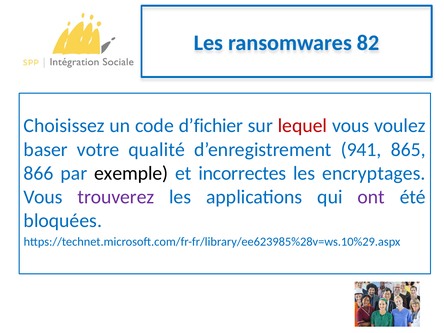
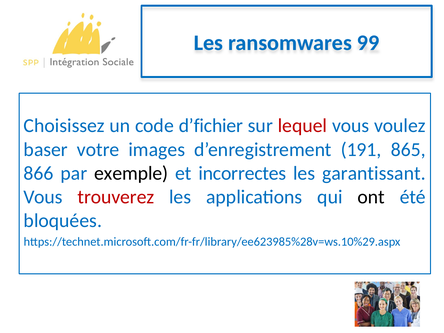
82: 82 -> 99
qualité: qualité -> images
941: 941 -> 191
encryptages: encryptages -> garantissant
trouverez colour: purple -> red
ont colour: purple -> black
